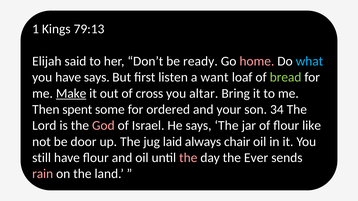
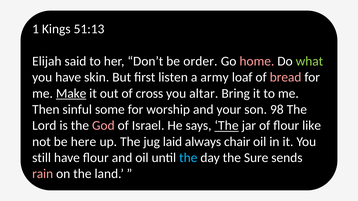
79:13: 79:13 -> 51:13
ready: ready -> order
what colour: light blue -> light green
have says: says -> skin
want: want -> army
bread colour: light green -> pink
spent: spent -> sinful
ordered: ordered -> worship
34: 34 -> 98
The at (227, 126) underline: none -> present
door: door -> here
the at (188, 158) colour: pink -> light blue
Ever: Ever -> Sure
